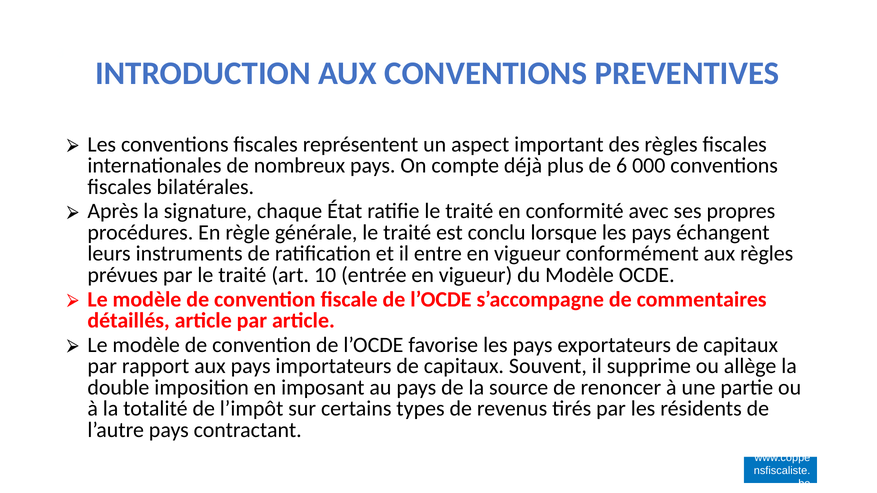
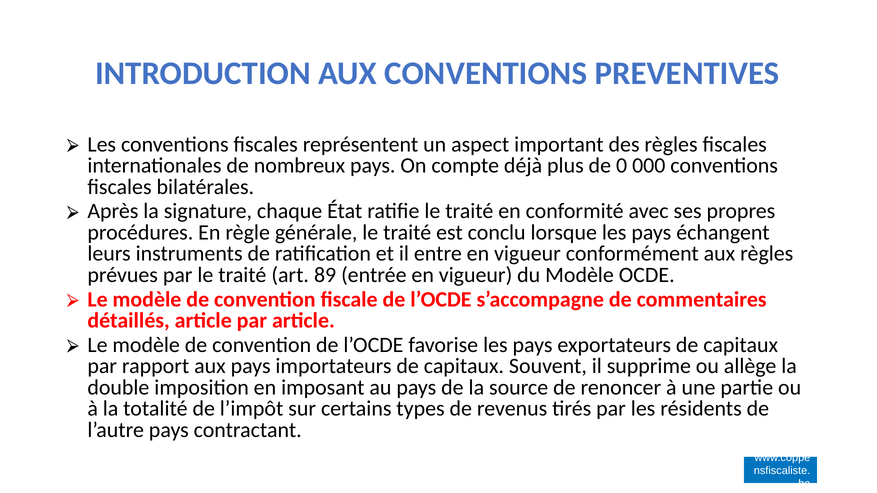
6: 6 -> 0
10: 10 -> 89
